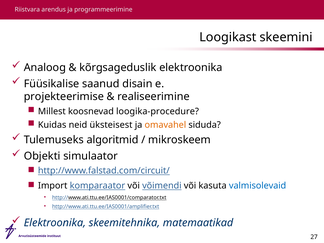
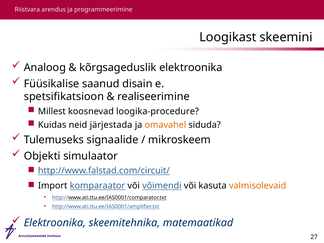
projekteerimise: projekteerimise -> spetsifikatsioon
üksteisest: üksteisest -> järjestada
algoritmid: algoritmid -> signaalide
valmisolevaid colour: blue -> orange
